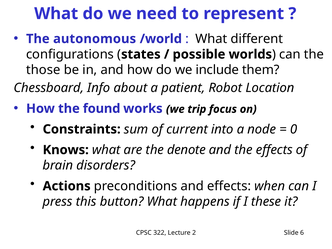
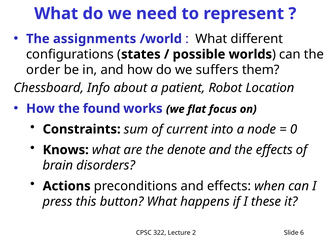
autonomous: autonomous -> assignments
those: those -> order
include: include -> suffers
trip: trip -> flat
